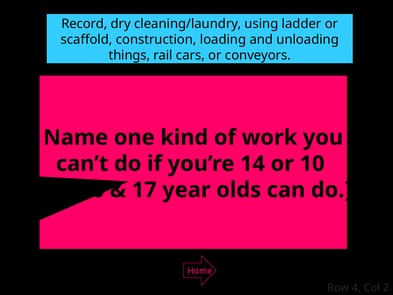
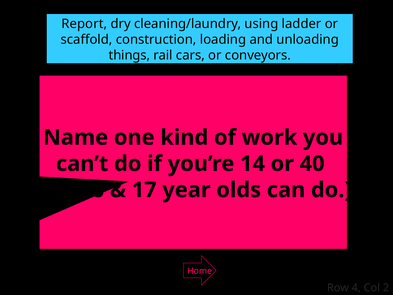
Record: Record -> Report
10: 10 -> 40
